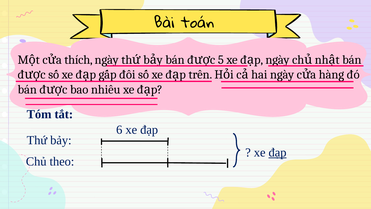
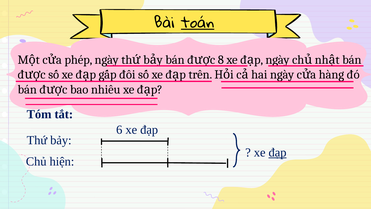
toán underline: none -> present
thích: thích -> phép
5: 5 -> 8
theo: theo -> hiện
